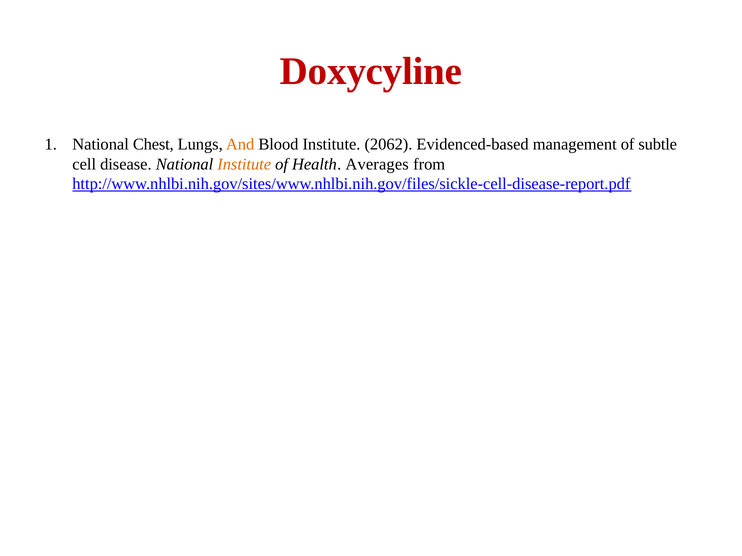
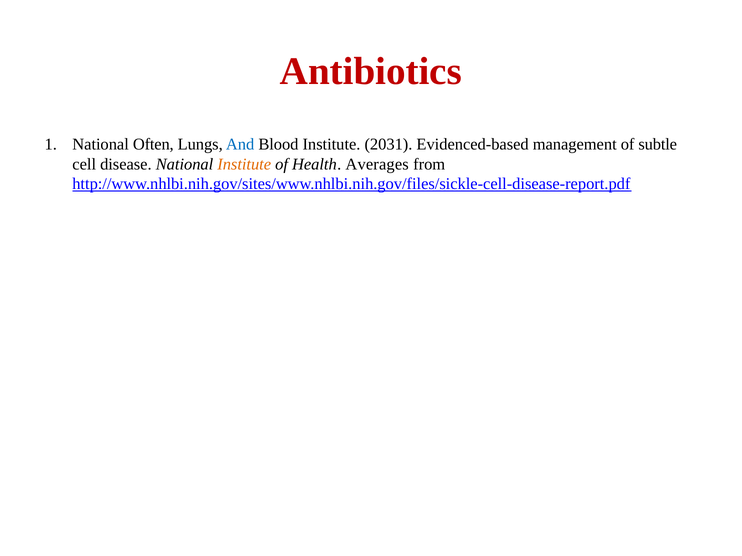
Doxycyline: Doxycyline -> Antibiotics
Chest: Chest -> Often
And colour: orange -> blue
2062: 2062 -> 2031
